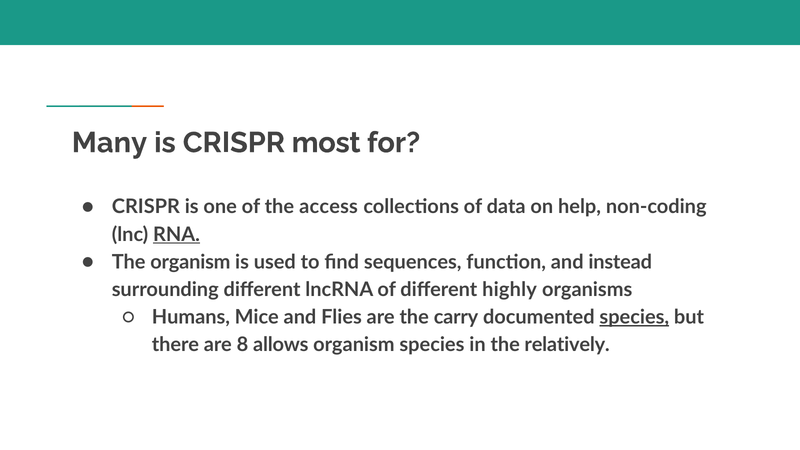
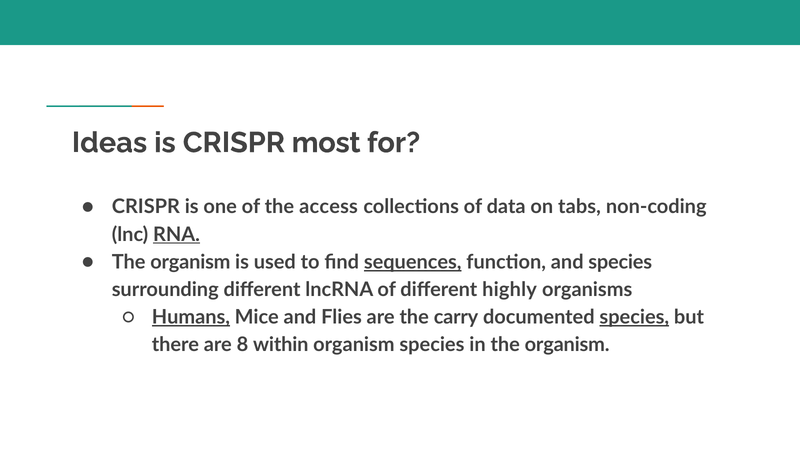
Many: Many -> Ideas
help: help -> tabs
sequences underline: none -> present
and instead: instead -> species
Humans underline: none -> present
allows: allows -> within
in the relatively: relatively -> organism
